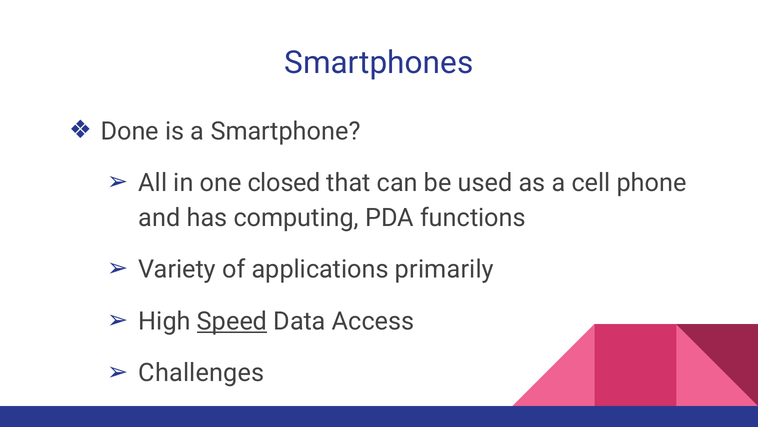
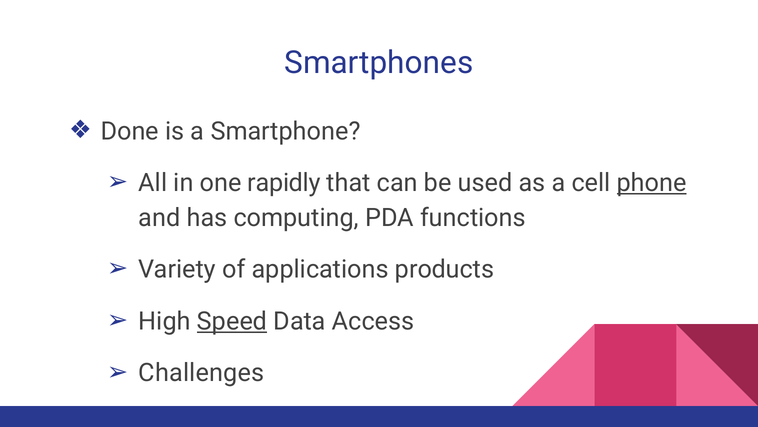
closed: closed -> rapidly
phone underline: none -> present
primarily: primarily -> products
